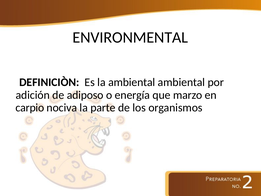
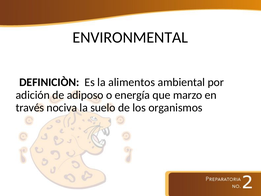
la ambiental: ambiental -> alimentos
carpio: carpio -> través
parte: parte -> suelo
